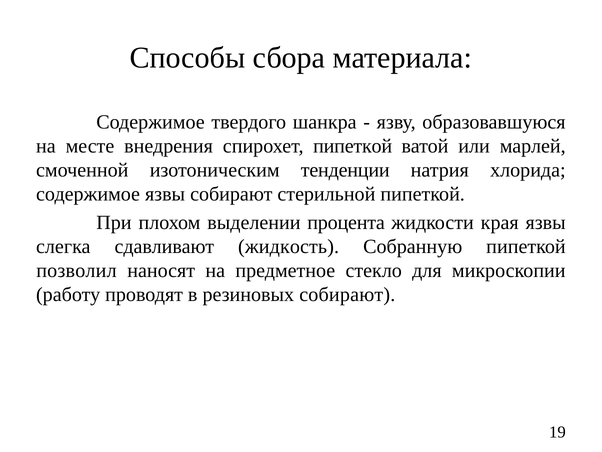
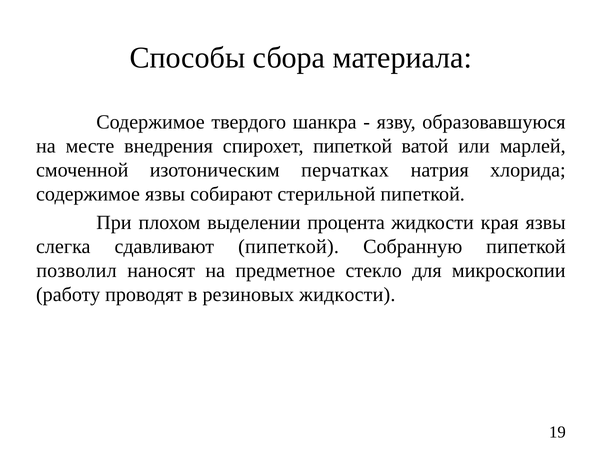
тенденции: тенденции -> перчатках
сдавливают жидкость: жидкость -> пипеткой
резиновых собирают: собирают -> жидкости
